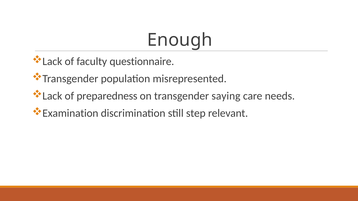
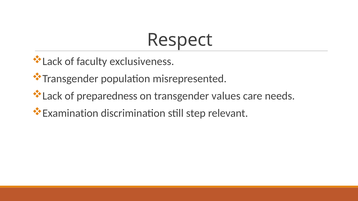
Enough: Enough -> Respect
questionnaire: questionnaire -> exclusiveness
saying: saying -> values
